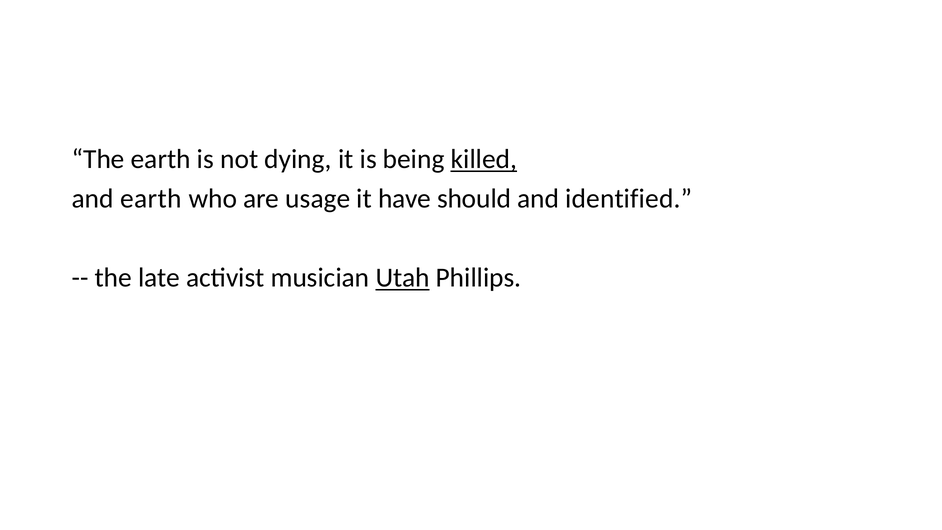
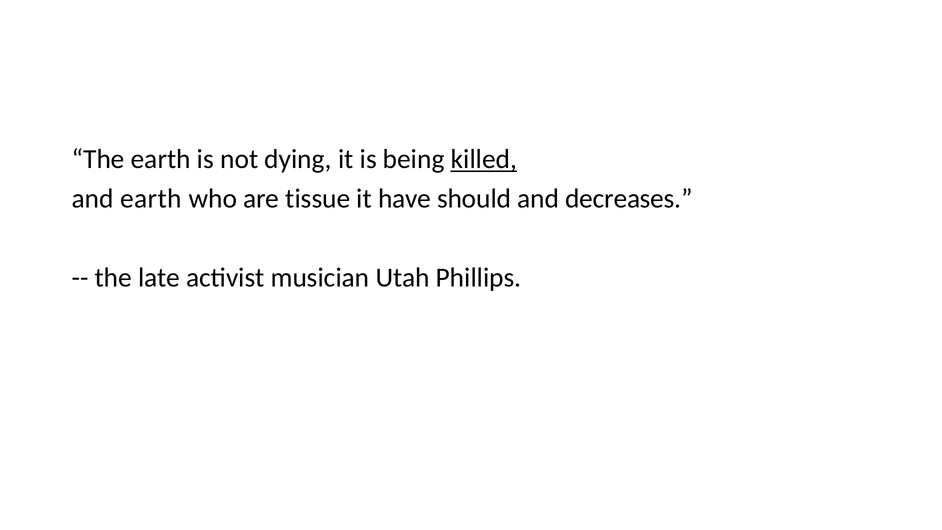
usage: usage -> tissue
identified: identified -> decreases
Utah underline: present -> none
